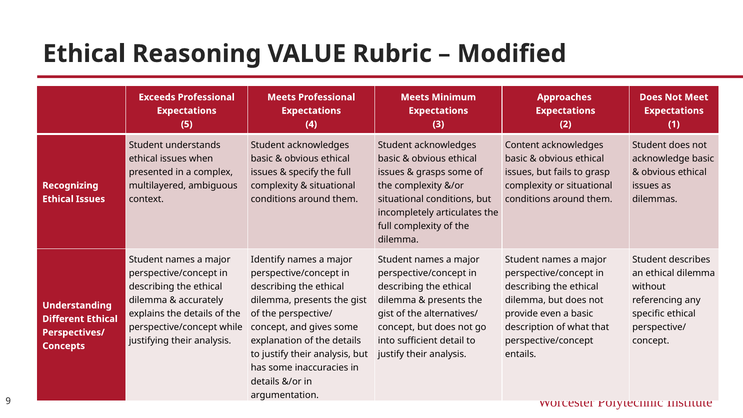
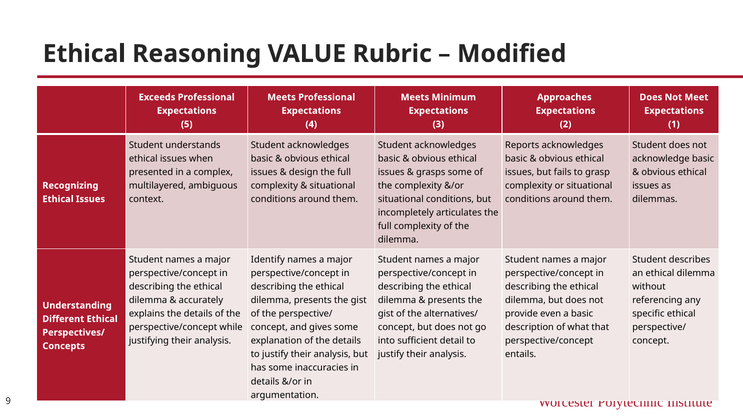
Content: Content -> Reports
specify: specify -> design
